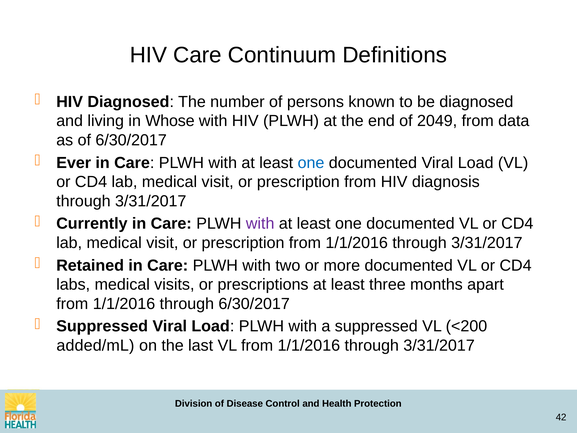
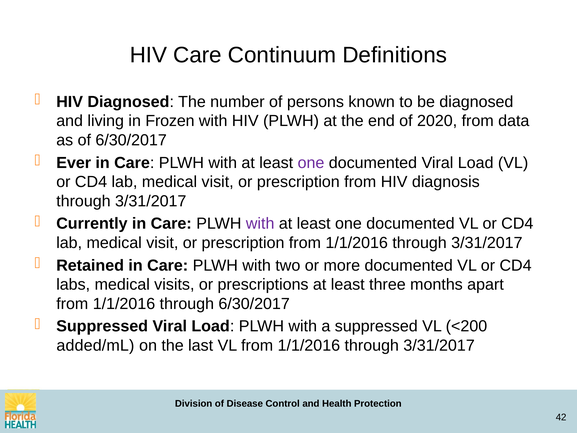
Whose: Whose -> Frozen
2049: 2049 -> 2020
one at (311, 163) colour: blue -> purple
